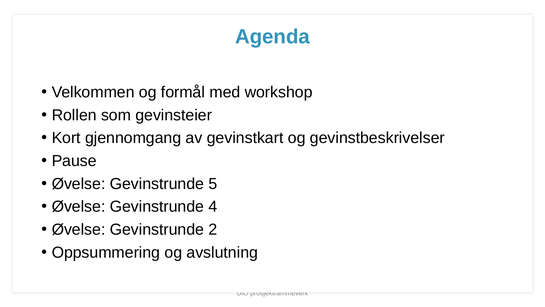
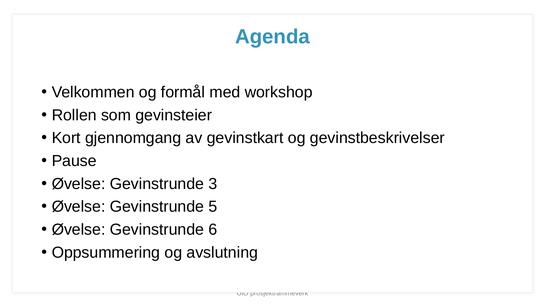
5: 5 -> 3
4: 4 -> 5
2: 2 -> 6
